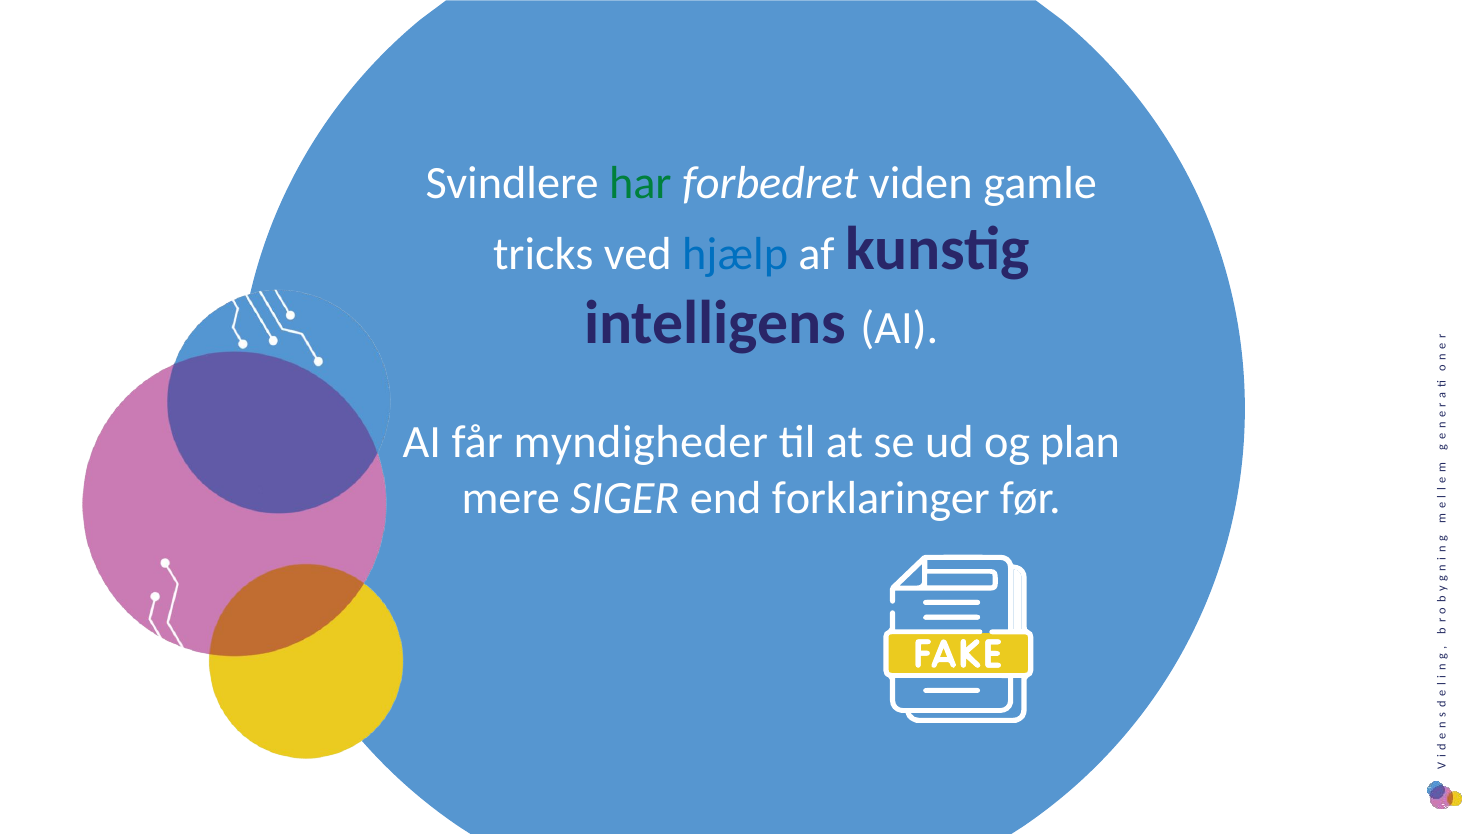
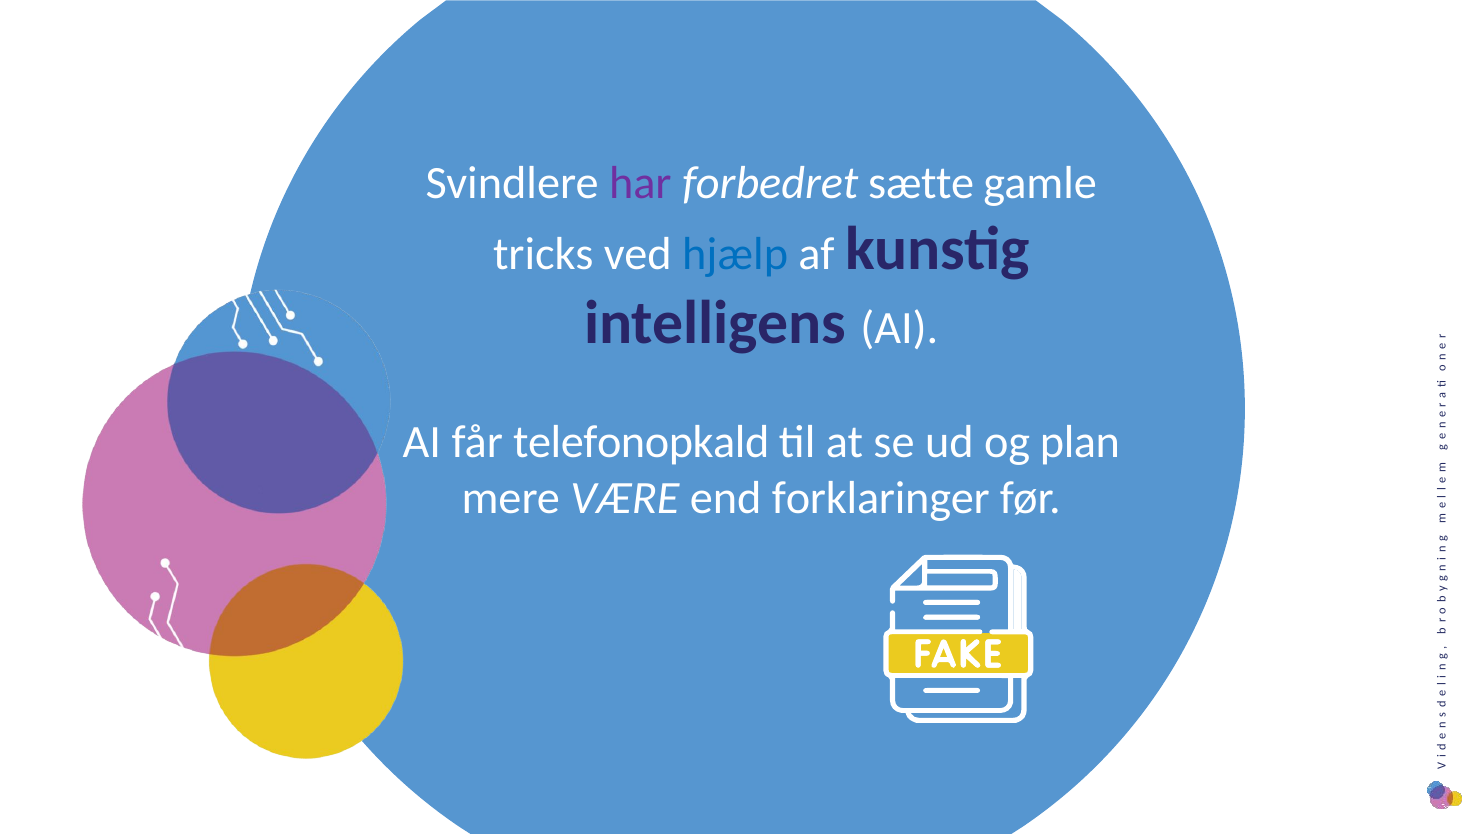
har colour: green -> purple
viden: viden -> sætte
myndigheder: myndigheder -> telefonopkald
SIGER: SIGER -> VÆRE
